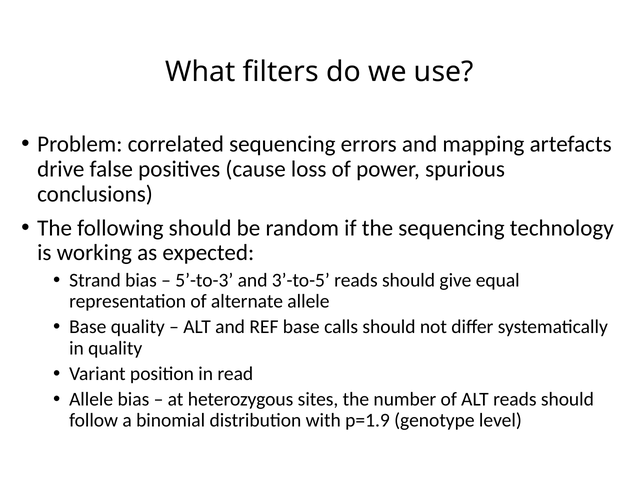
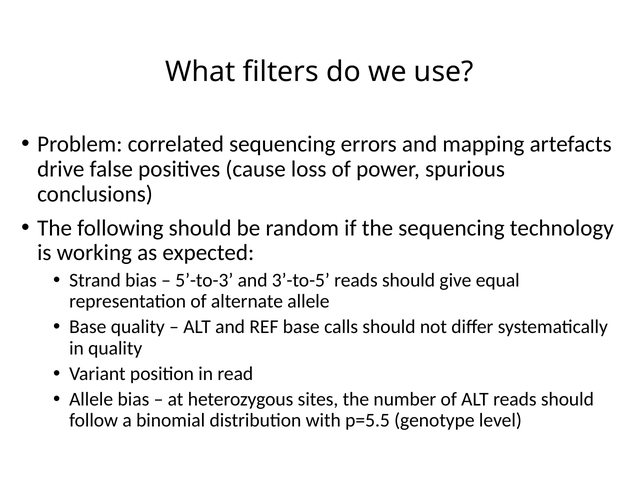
p=1.9: p=1.9 -> p=5.5
